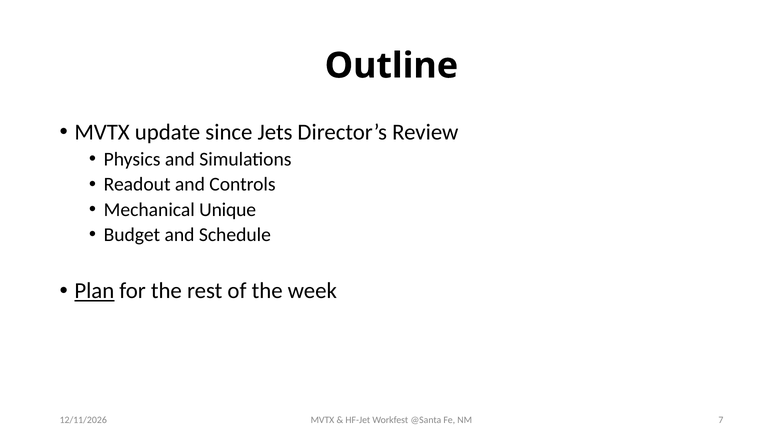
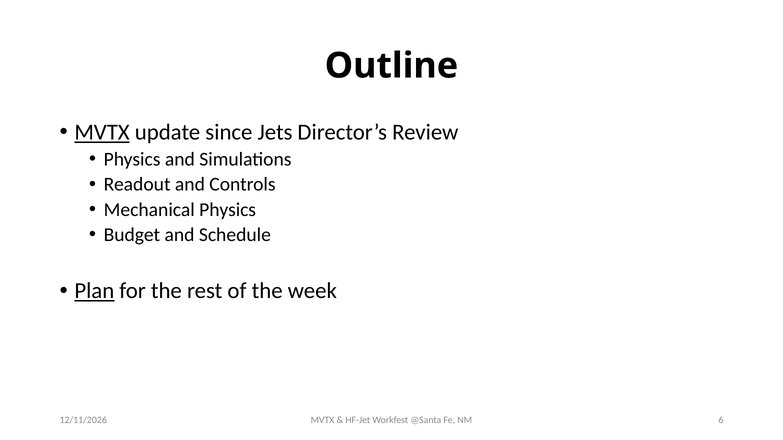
MVTX at (102, 132) underline: none -> present
Mechanical Unique: Unique -> Physics
7: 7 -> 6
